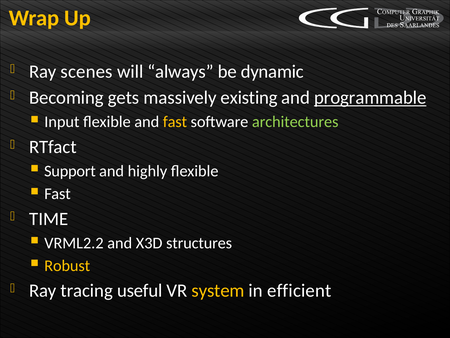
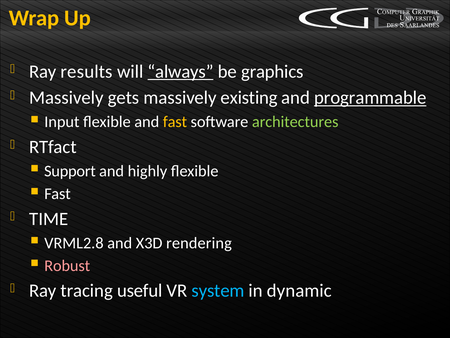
scenes: scenes -> results
always underline: none -> present
dynamic: dynamic -> graphics
Becoming at (66, 98): Becoming -> Massively
VRML2.2: VRML2.2 -> VRML2.8
structures: structures -> rendering
Robust colour: yellow -> pink
system colour: yellow -> light blue
efficient: efficient -> dynamic
